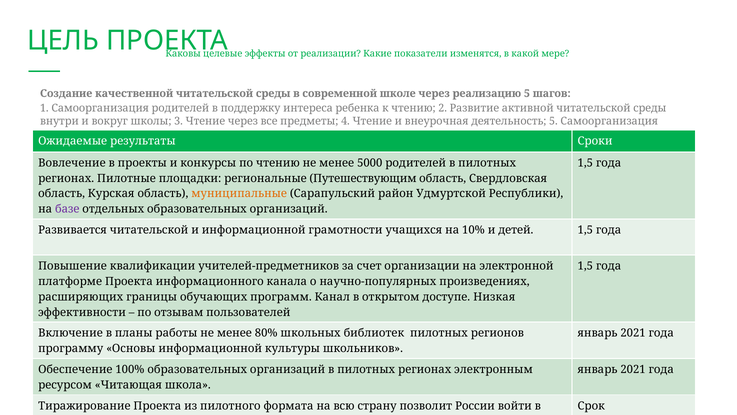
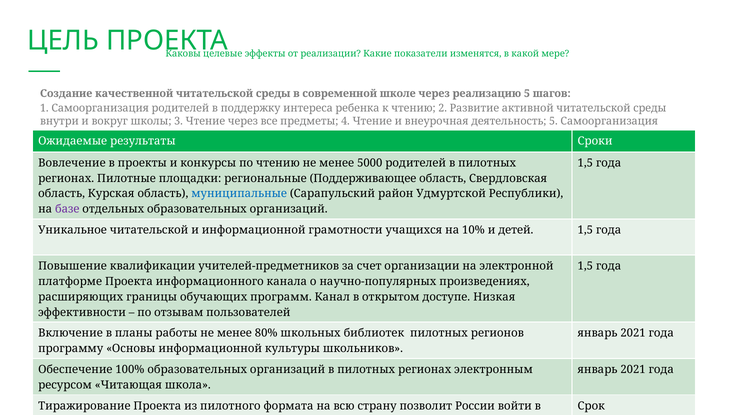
Путешествующим: Путешествующим -> Поддерживающее
муниципальные colour: orange -> blue
Развивается: Развивается -> Уникальное
